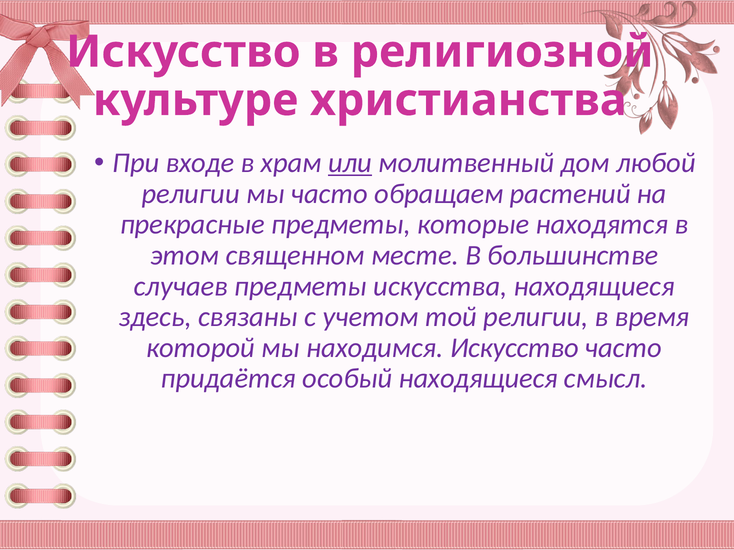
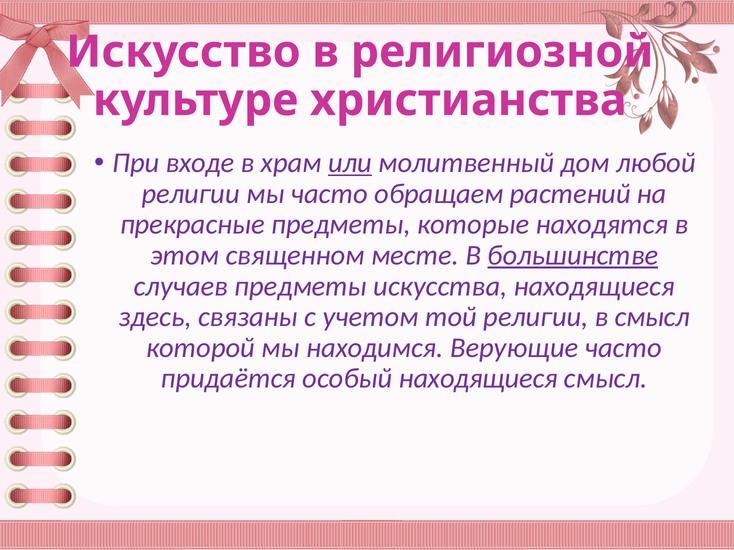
большинстве underline: none -> present
в время: время -> смысл
находимся Искусство: Искусство -> Верующие
